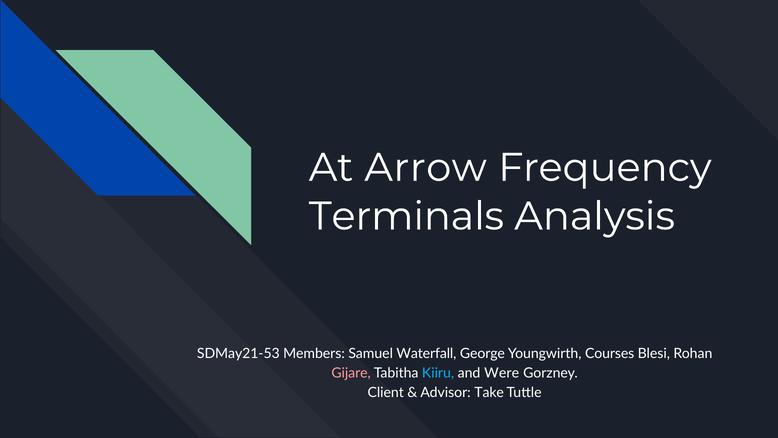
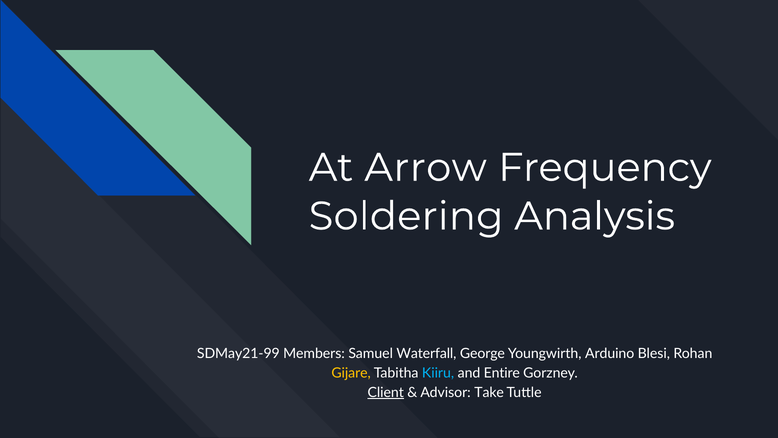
Terminals: Terminals -> Soldering
SDMay21-53: SDMay21-53 -> SDMay21-99
Courses: Courses -> Arduino
Gijare colour: pink -> yellow
Were: Were -> Entire
Client underline: none -> present
